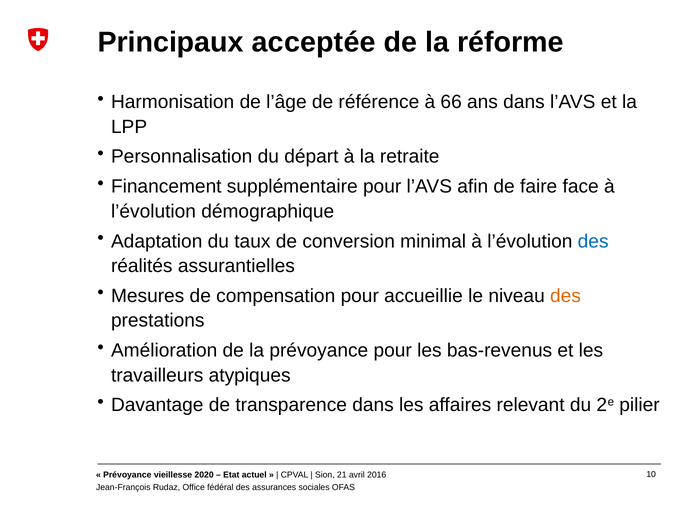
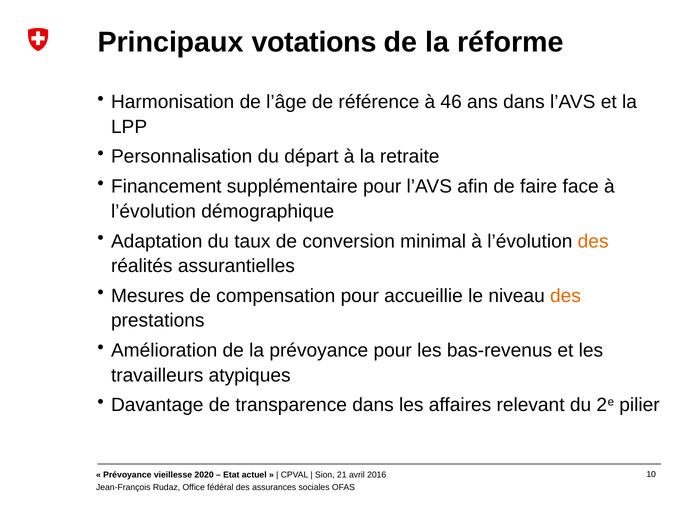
acceptée: acceptée -> votations
66: 66 -> 46
des at (593, 241) colour: blue -> orange
